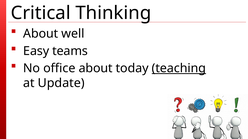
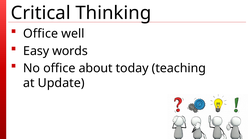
About at (41, 34): About -> Office
teams: teams -> words
teaching underline: present -> none
